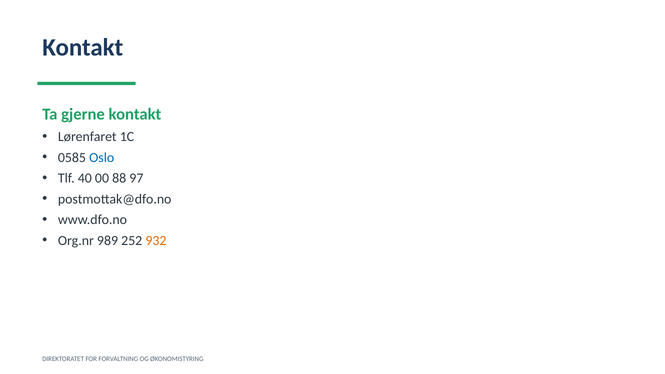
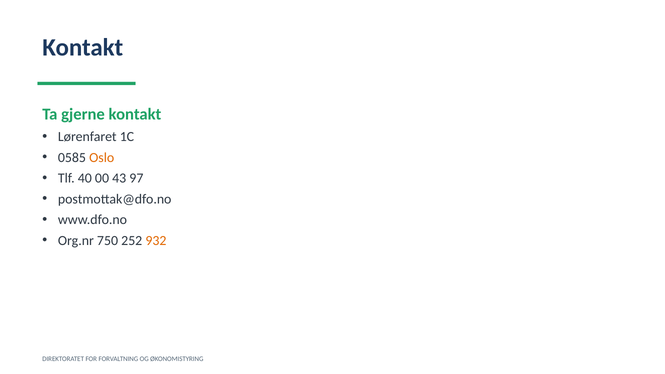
Oslo colour: blue -> orange
88: 88 -> 43
989: 989 -> 750
